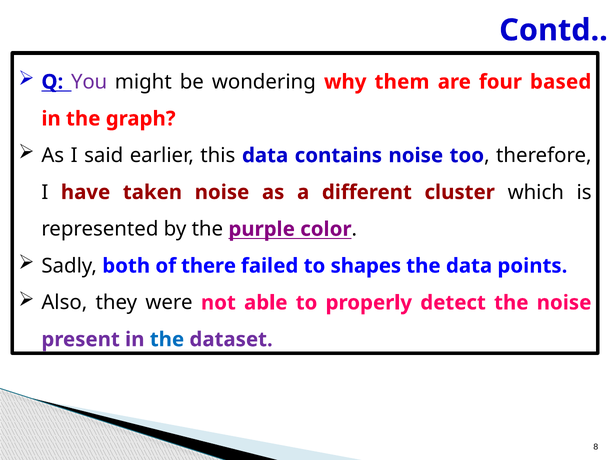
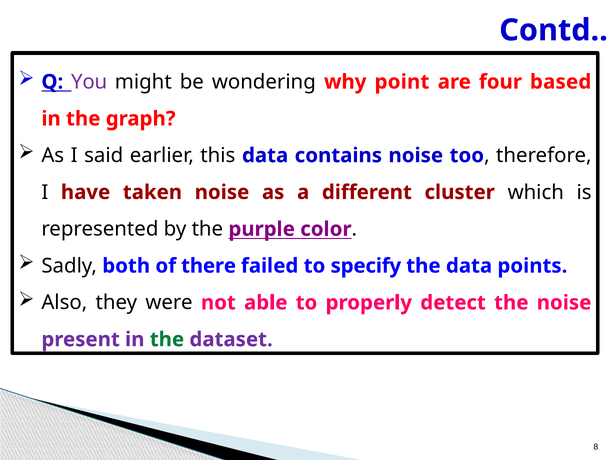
them: them -> point
shapes: shapes -> specify
the at (167, 339) colour: blue -> green
